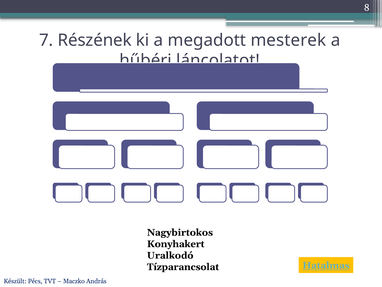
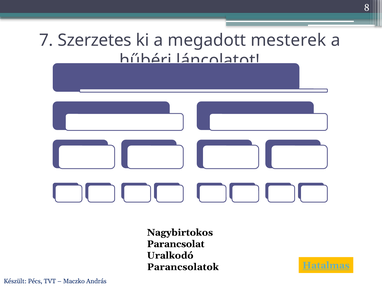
Részének: Részének -> Szerzetes
Konyhakert: Konyhakert -> Parancsolat
Tízparancsolat: Tízparancsolat -> Parancsolatok
